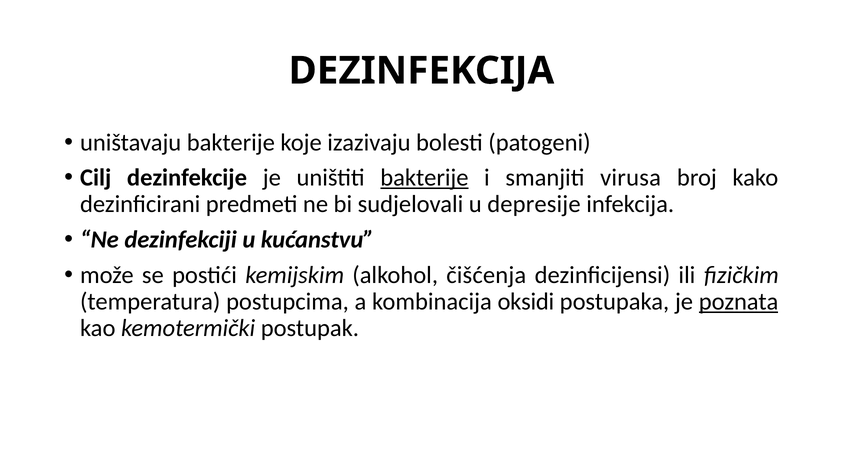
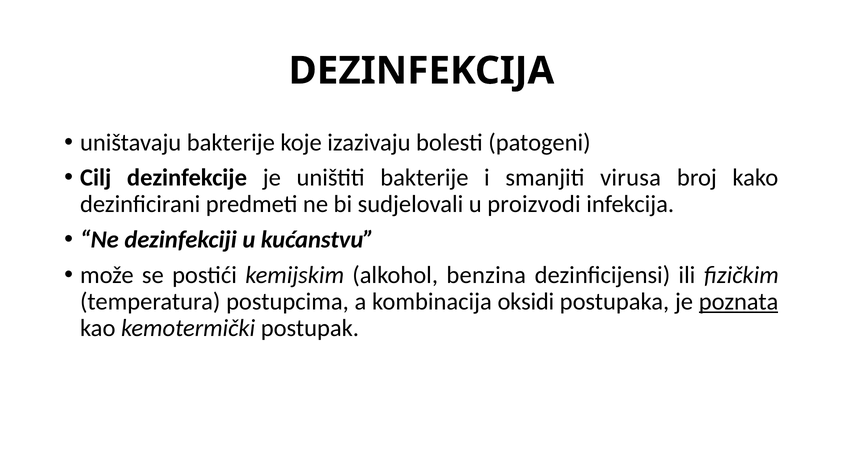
bakterije at (424, 178) underline: present -> none
depresije: depresije -> proizvodi
čišćenja: čišćenja -> benzina
